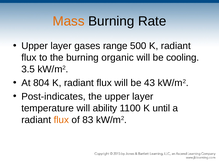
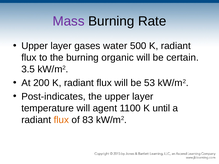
Mass colour: orange -> purple
range: range -> water
cooling: cooling -> certain
804: 804 -> 200
43: 43 -> 53
ability: ability -> agent
